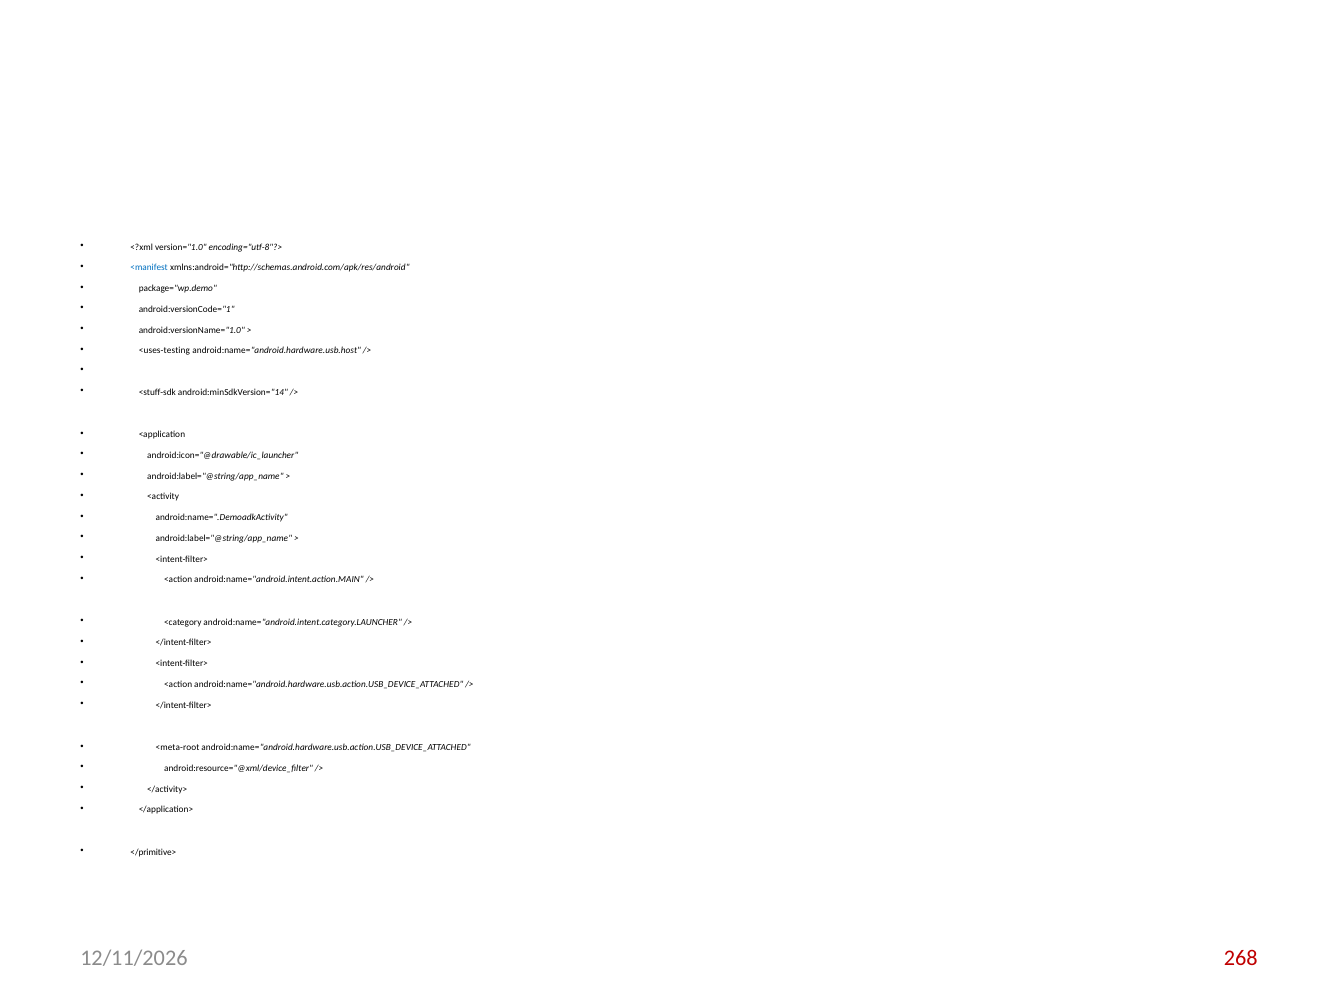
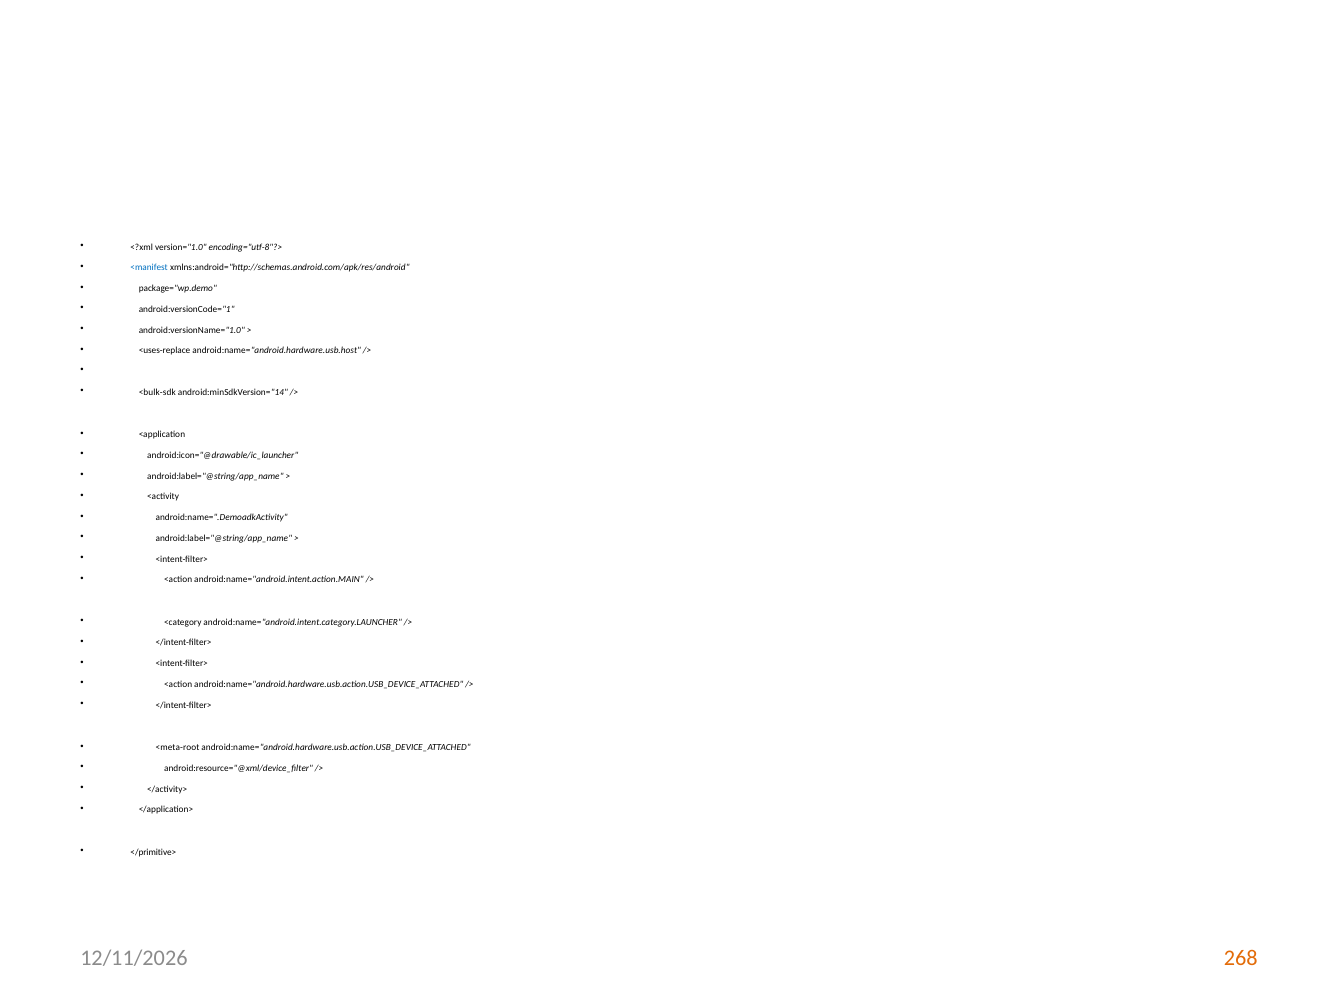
<uses-testing: <uses-testing -> <uses-replace
<stuff-sdk: <stuff-sdk -> <bulk-sdk
268 colour: red -> orange
